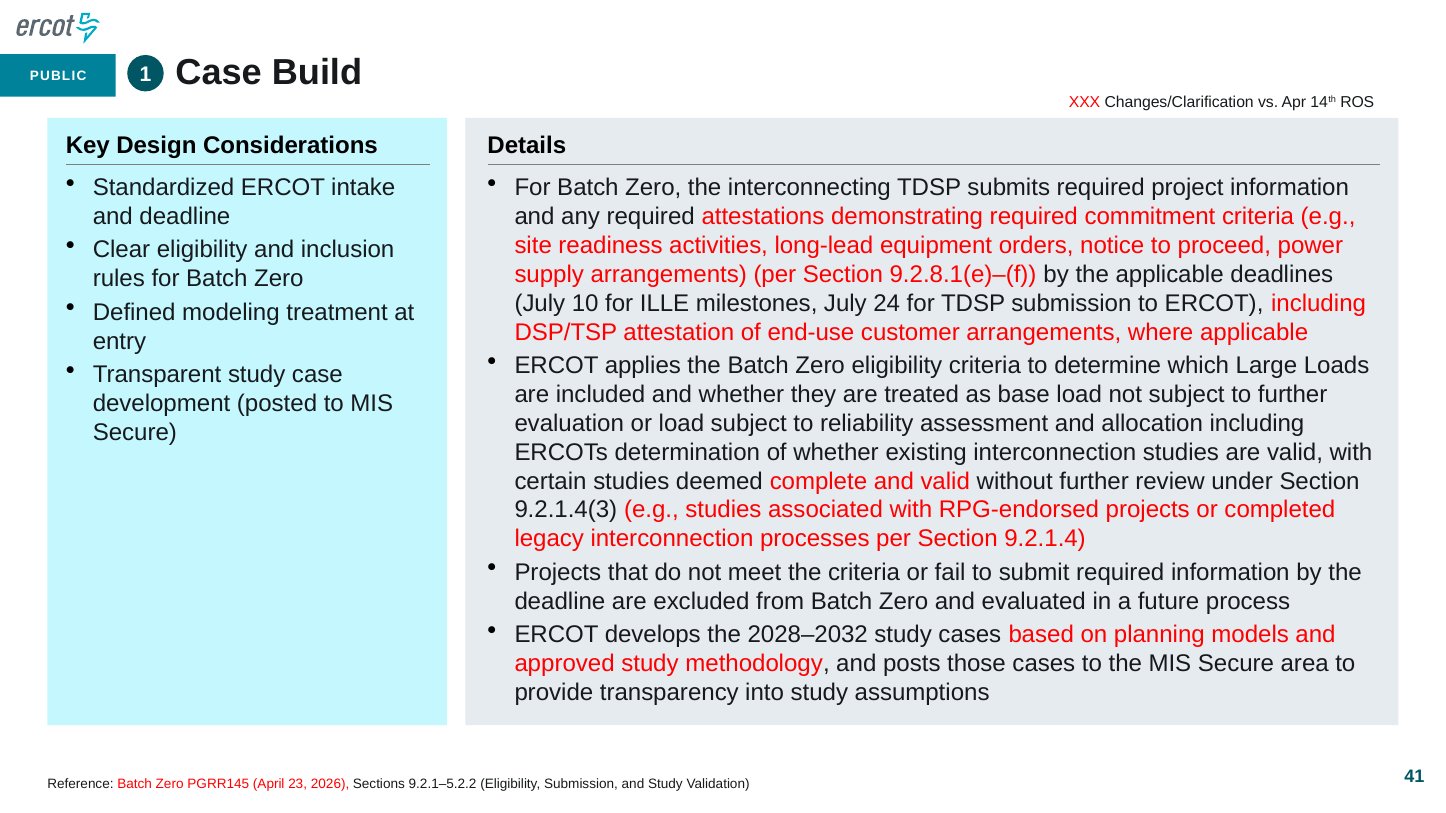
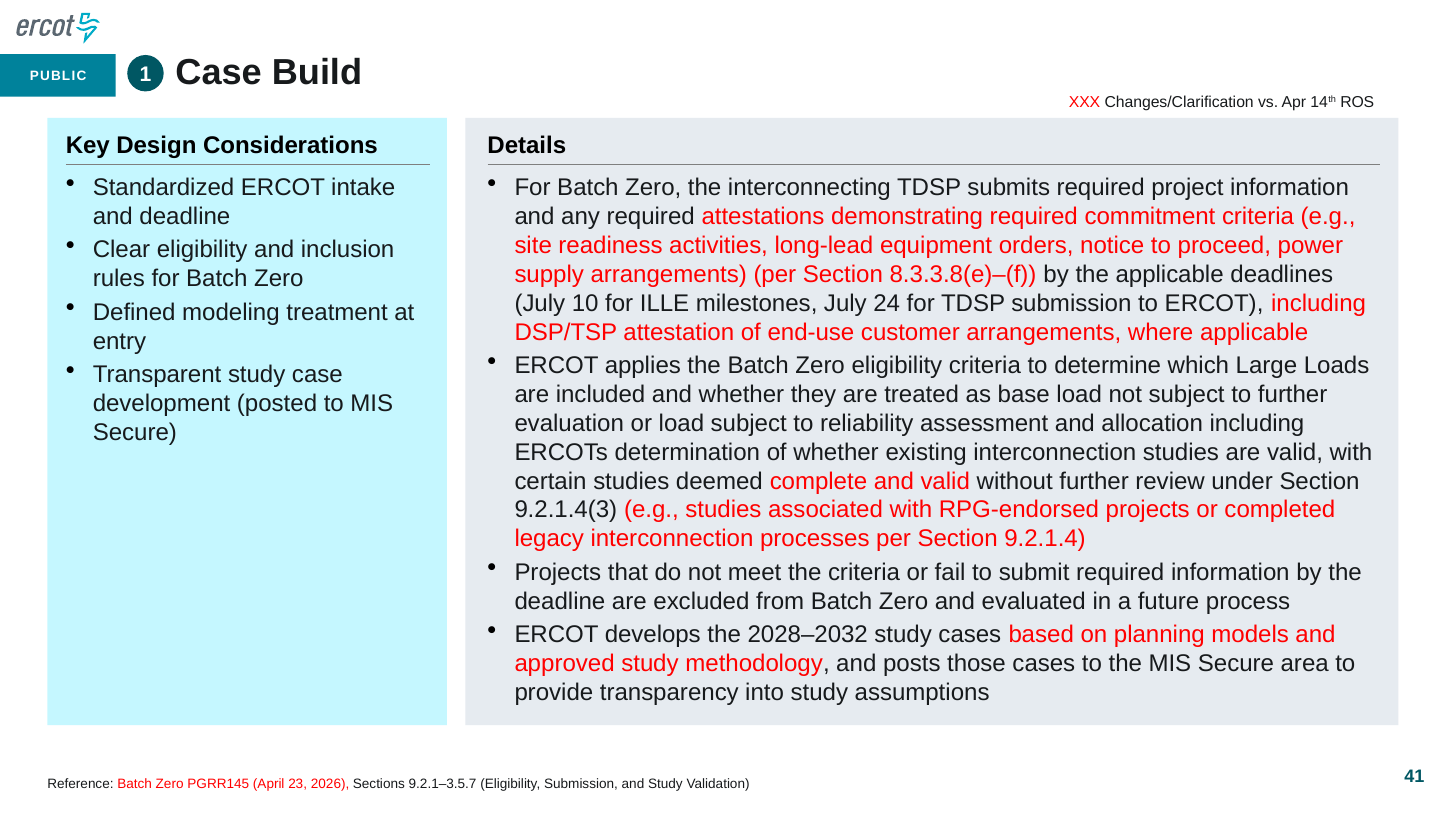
9.2.8.1(e)–(f: 9.2.8.1(e)–(f -> 8.3.3.8(e)–(f
9.2.1–5.2.2: 9.2.1–5.2.2 -> 9.2.1–3.5.7
